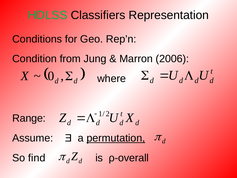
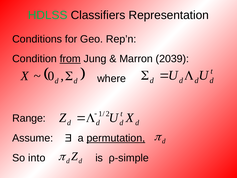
from underline: none -> present
2006: 2006 -> 2039
find: find -> into
ρ-overall: ρ-overall -> ρ-simple
